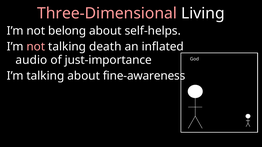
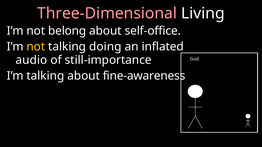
self-helps: self-helps -> self-office
not at (36, 47) colour: pink -> yellow
death: death -> doing
just-importance: just-importance -> still-importance
